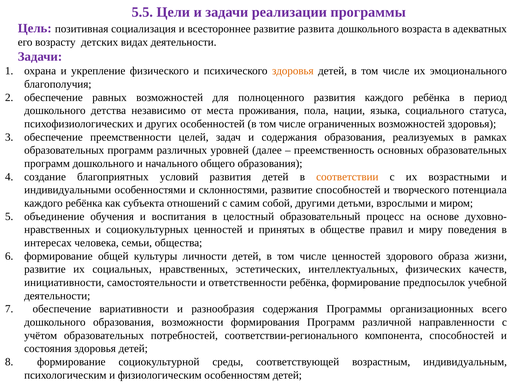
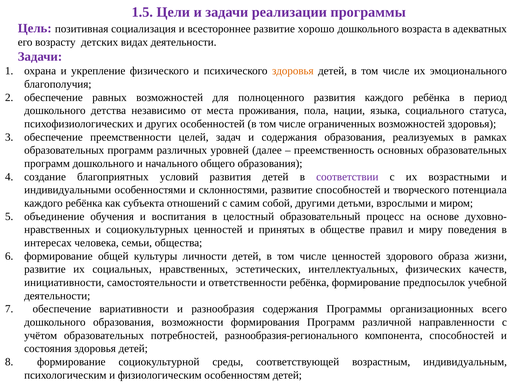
5.5: 5.5 -> 1.5
развита: развита -> хорошо
соответствии colour: orange -> purple
соответствии-регионального: соответствии-регионального -> разнообразия-регионального
